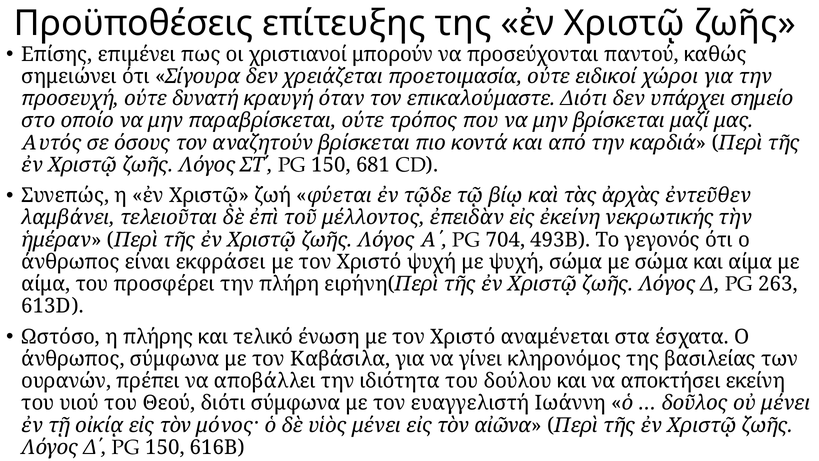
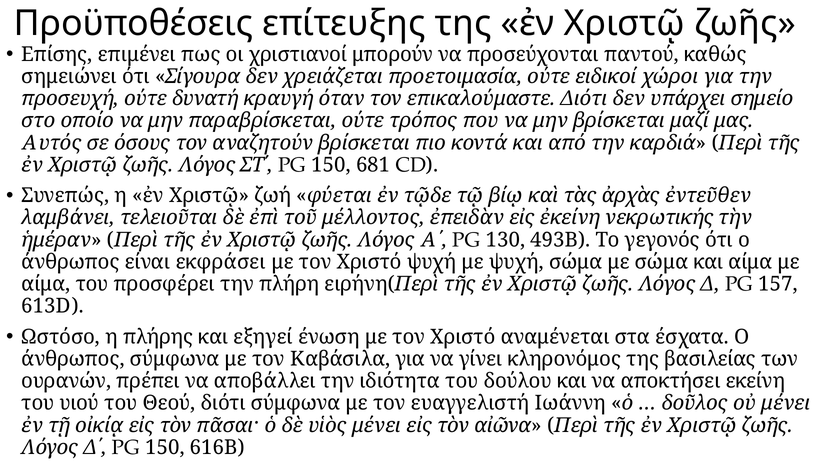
704: 704 -> 130
263: 263 -> 157
τελικό: τελικό -> εξηγεί
μόνος·: μόνος· -> πᾶσαι·
